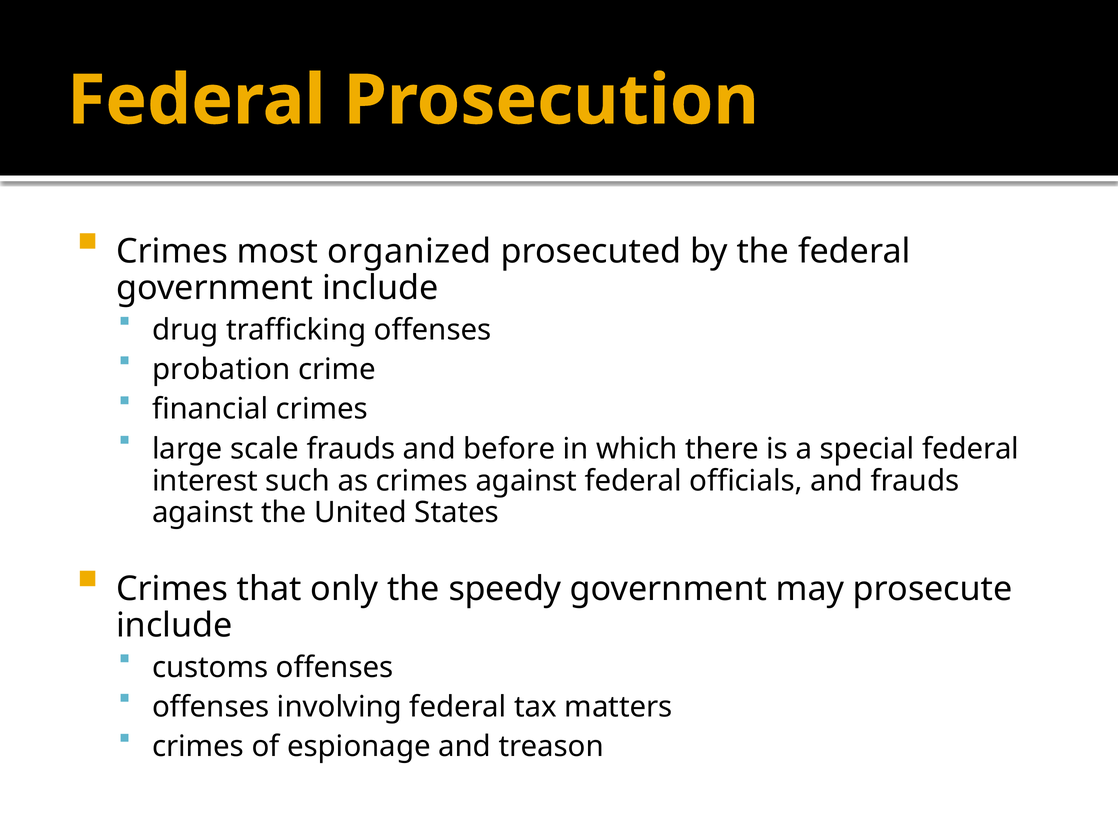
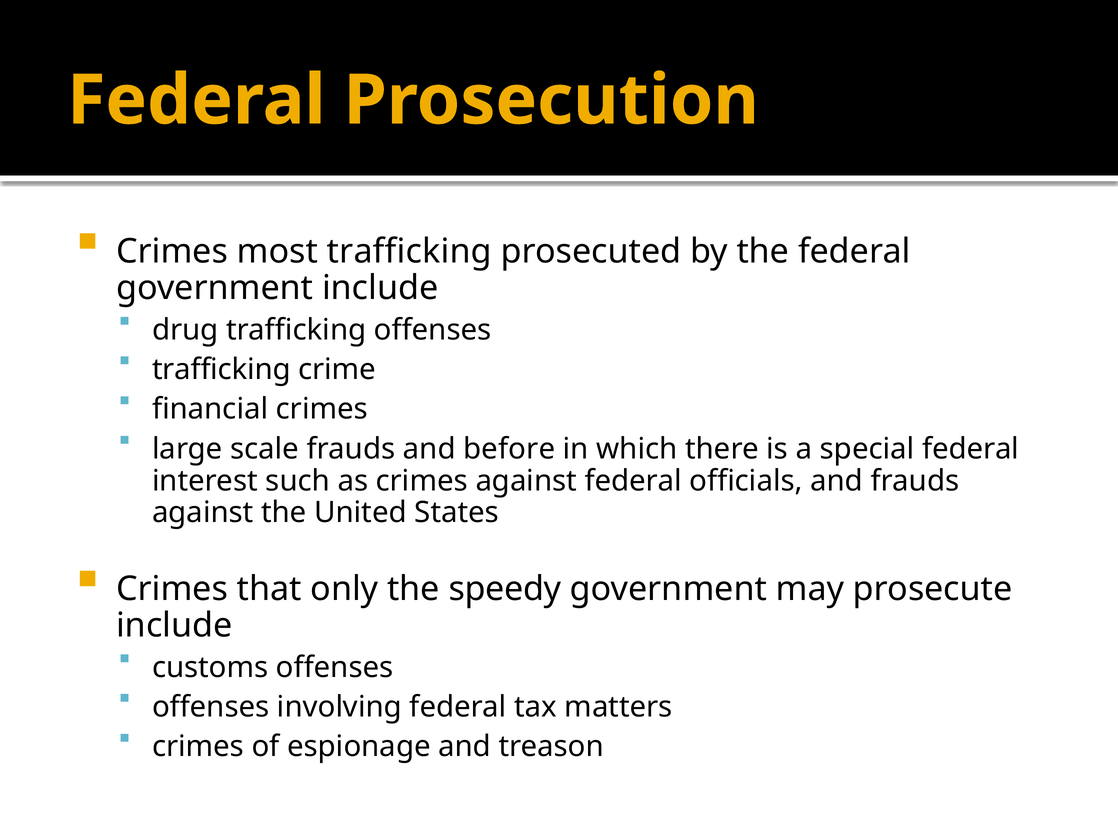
most organized: organized -> trafficking
probation at (221, 369): probation -> trafficking
